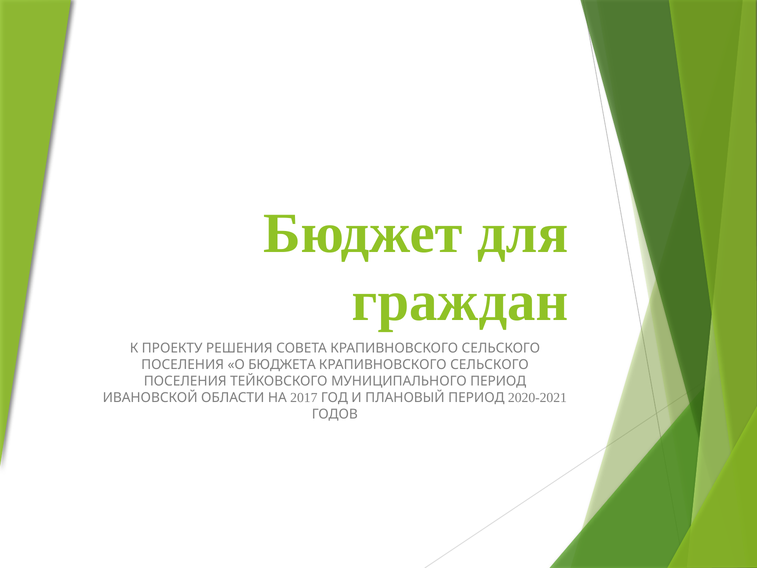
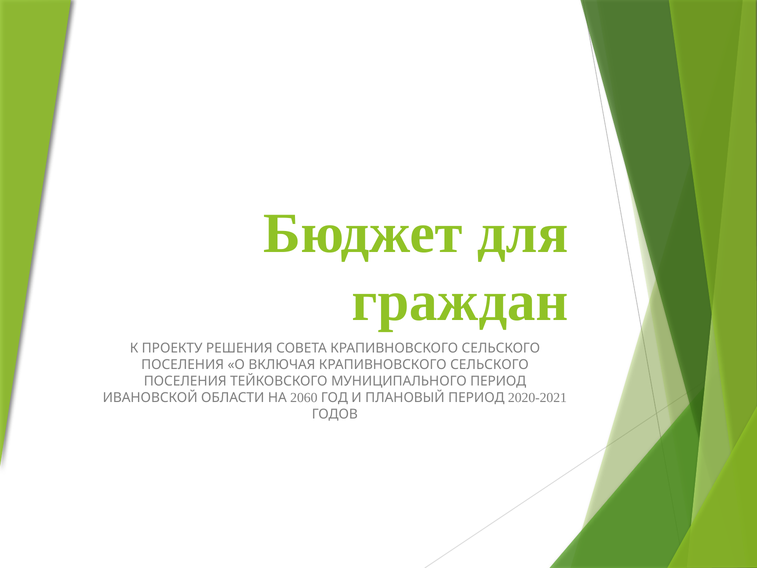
БЮДЖЕТА: БЮДЖЕТА -> ВКЛЮЧАЯ
2017: 2017 -> 2060
